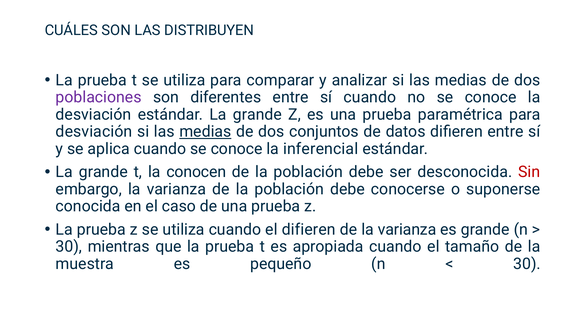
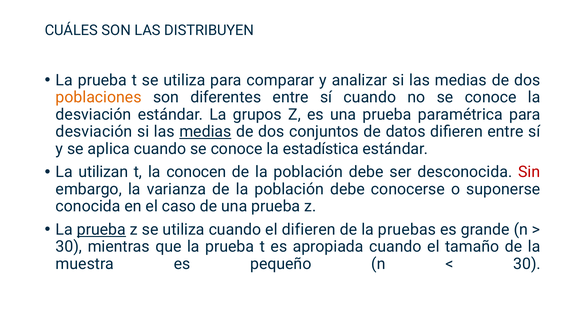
poblaciones colour: purple -> orange
estándar La grande: grande -> grupos
inferencial: inferencial -> estadística
grande at (103, 172): grande -> utilizan
prueba at (101, 229) underline: none -> present
de la varianza: varianza -> pruebas
